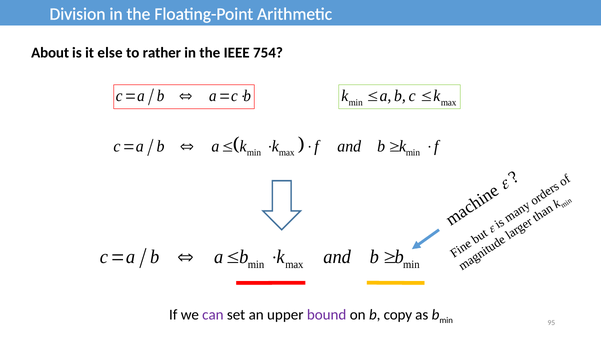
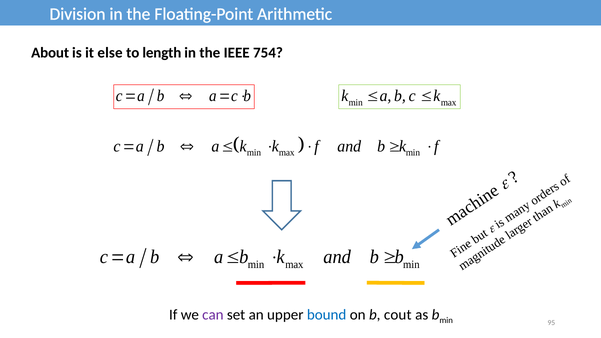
rather: rather -> length
bound colour: purple -> blue
copy: copy -> cout
